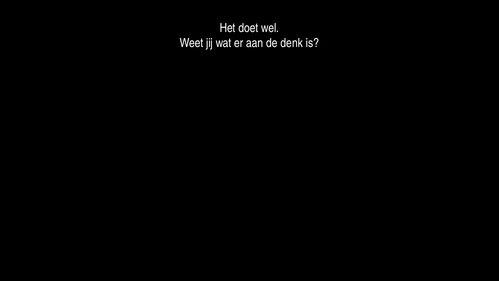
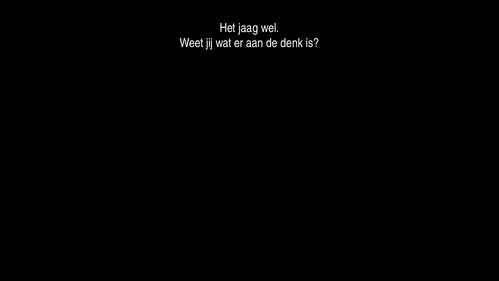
doet: doet -> jaag
